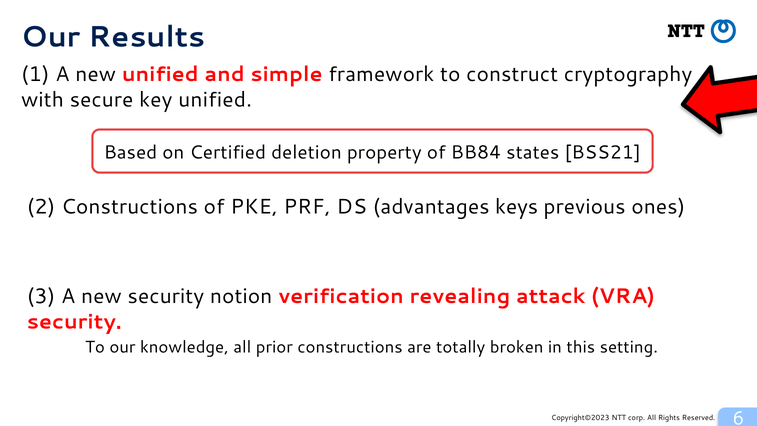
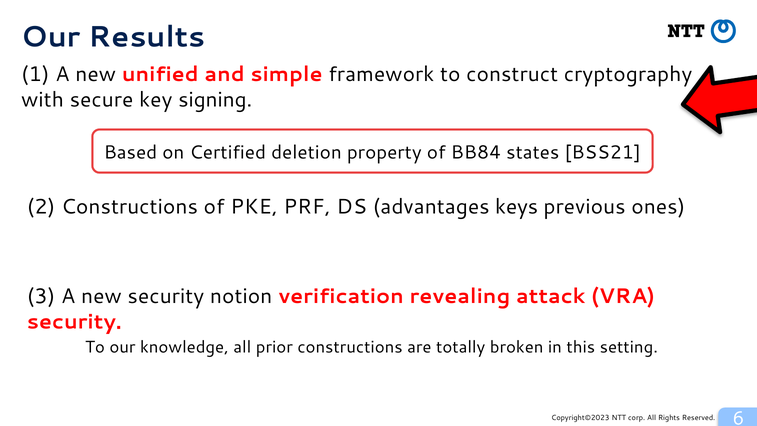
key unified: unified -> signing
